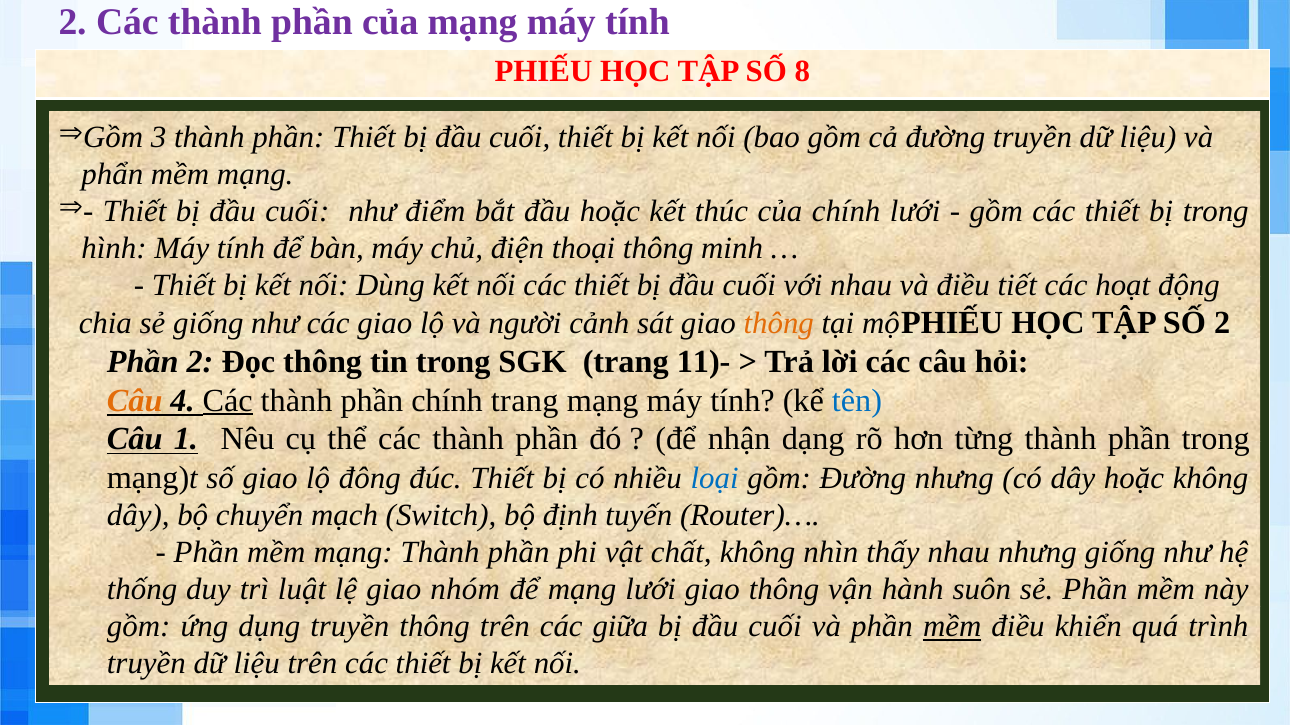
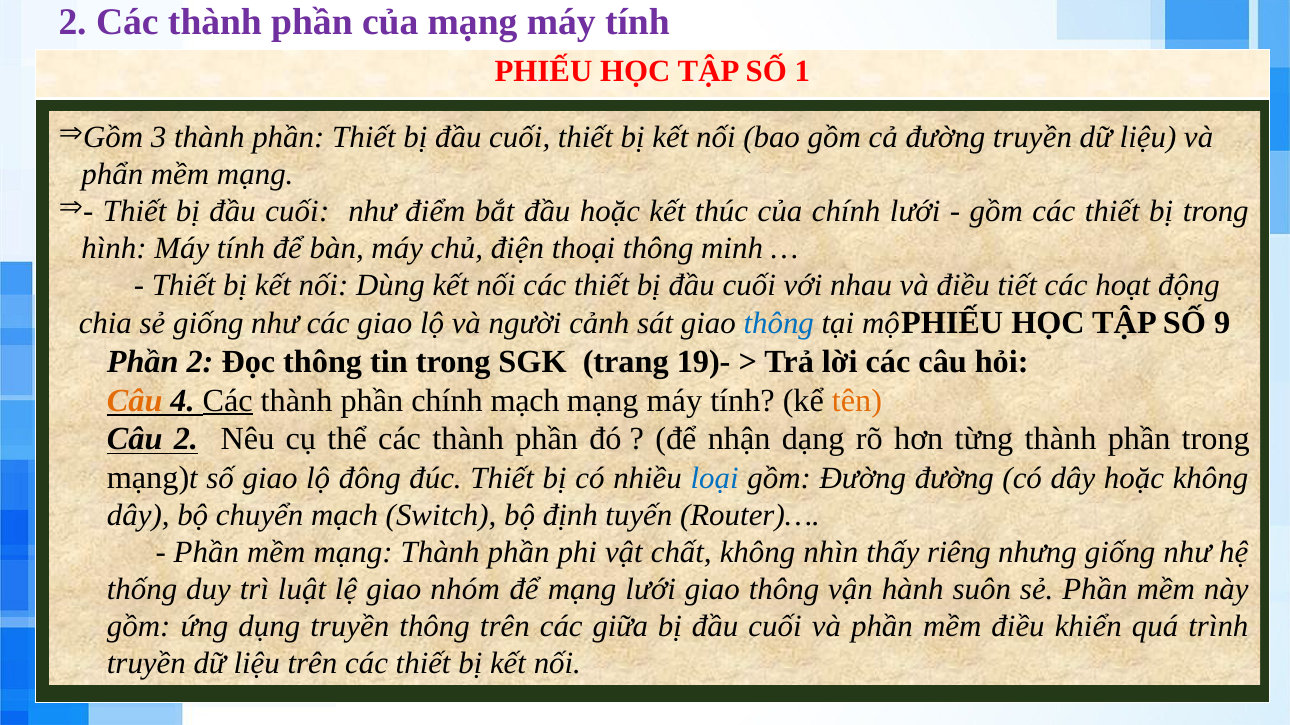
8: 8 -> 1
thông at (779, 324) colour: orange -> blue
SỐ 2: 2 -> 9
11)-: 11)- -> 19)-
chính trang: trang -> mạch
tên colour: blue -> orange
Câu 1: 1 -> 2
Đường nhưng: nhưng -> đường
thấy nhau: nhau -> riêng
mềm at (952, 627) underline: present -> none
